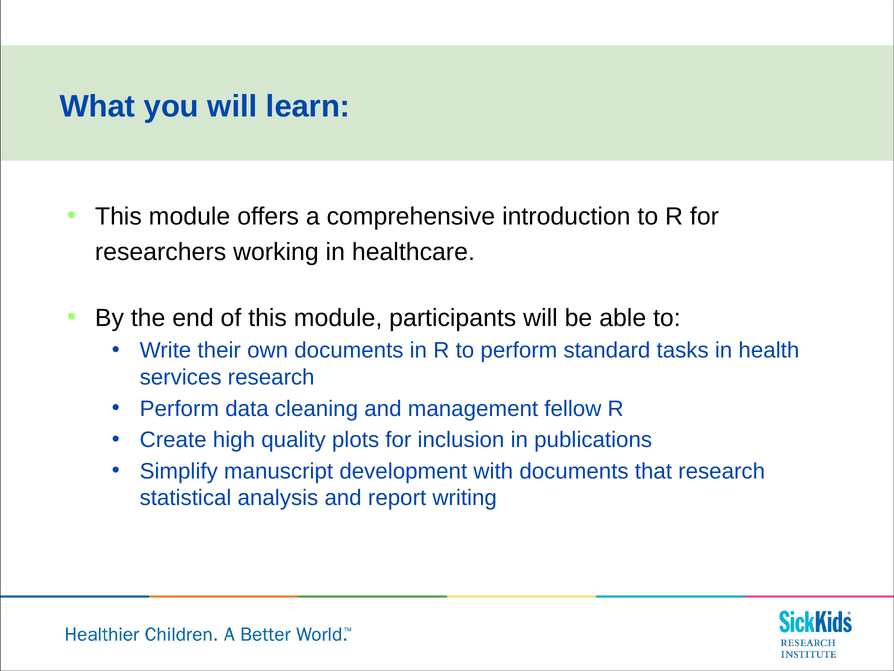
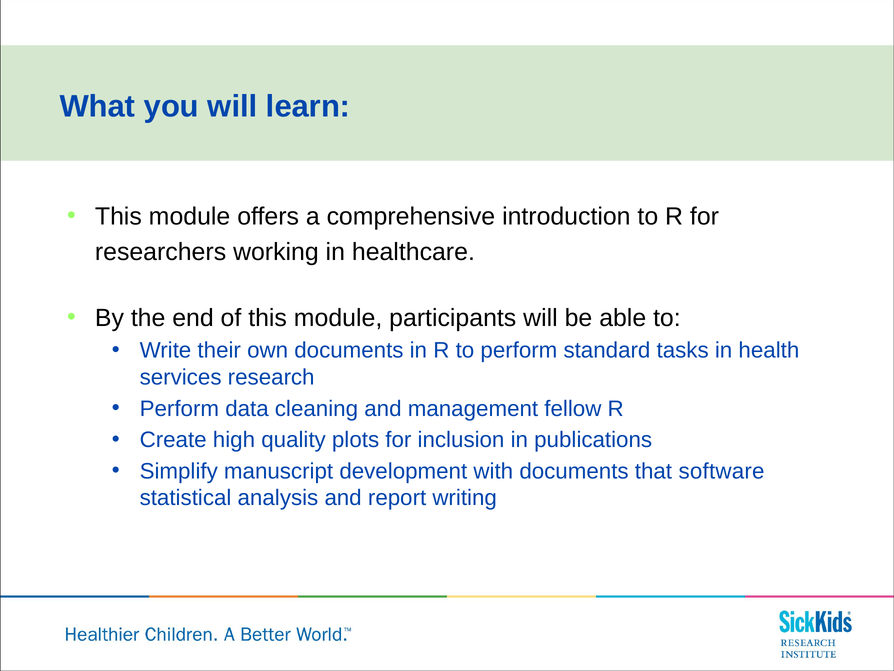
that research: research -> software
